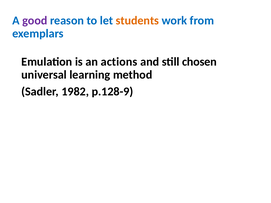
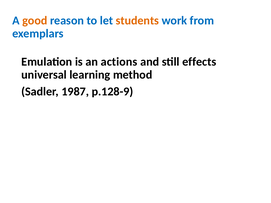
good colour: purple -> orange
chosen: chosen -> effects
1982: 1982 -> 1987
